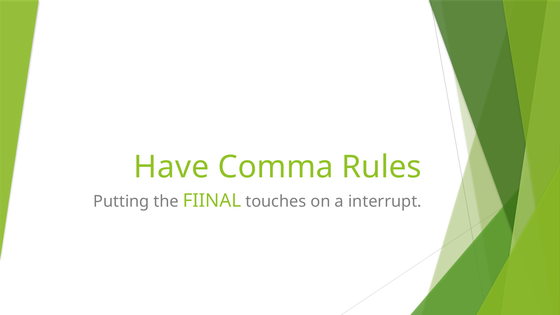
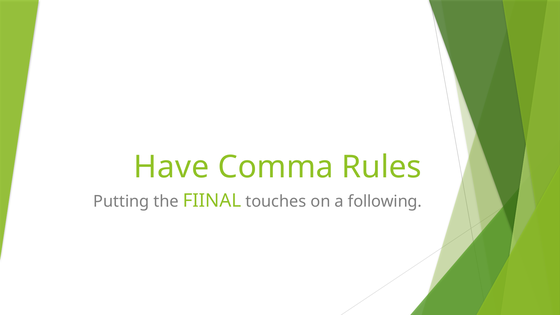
interrupt: interrupt -> following
